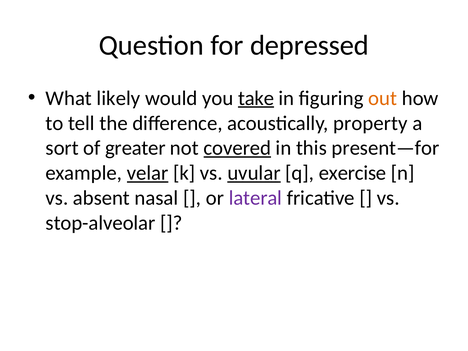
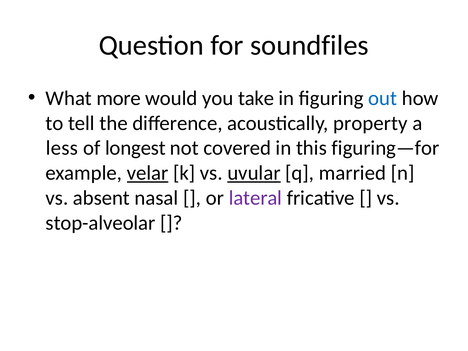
depressed: depressed -> soundfiles
likely: likely -> more
take underline: present -> none
out colour: orange -> blue
sort: sort -> less
greater: greater -> longest
covered underline: present -> none
present—for: present—for -> figuring—for
exercise: exercise -> married
